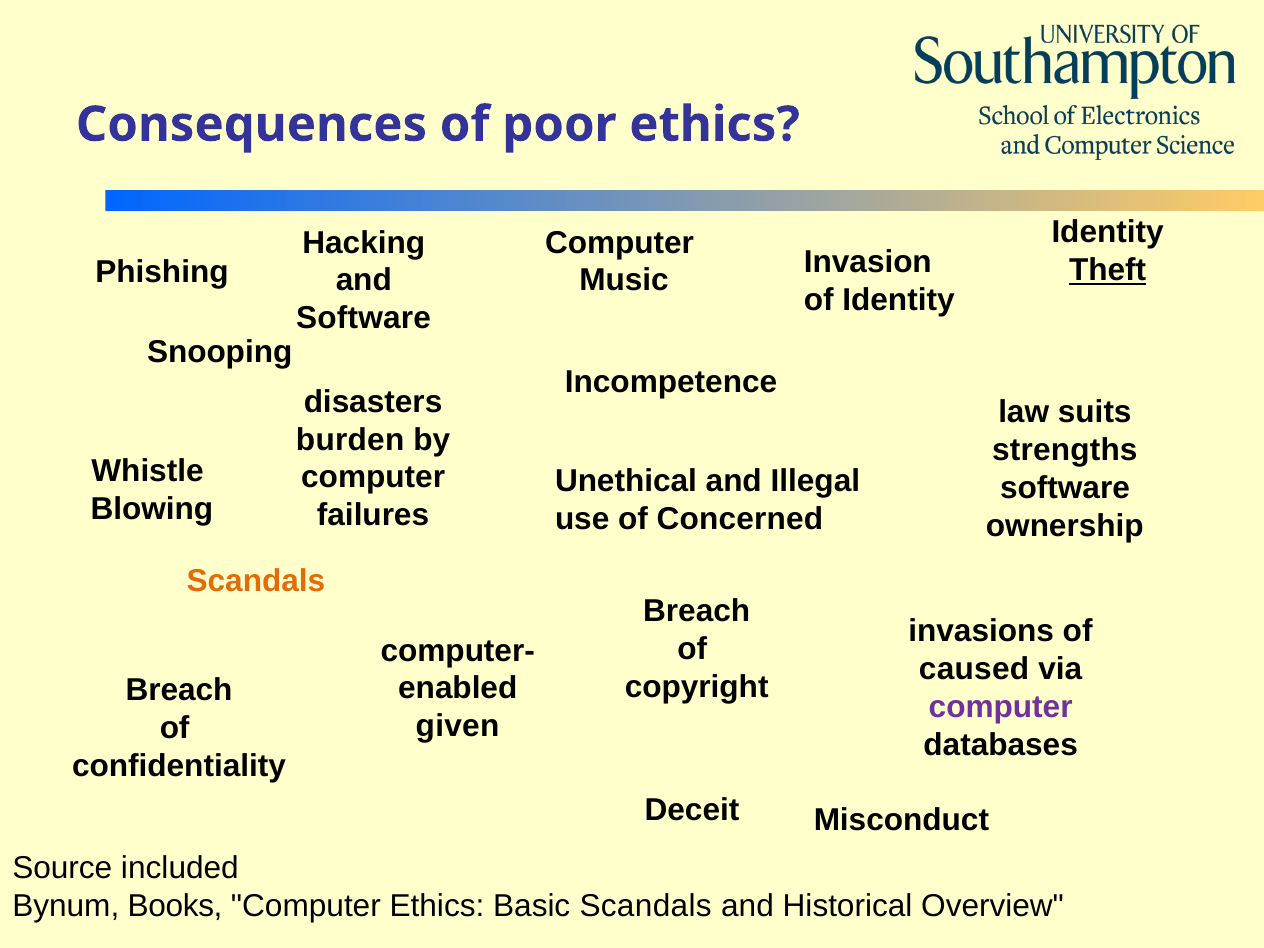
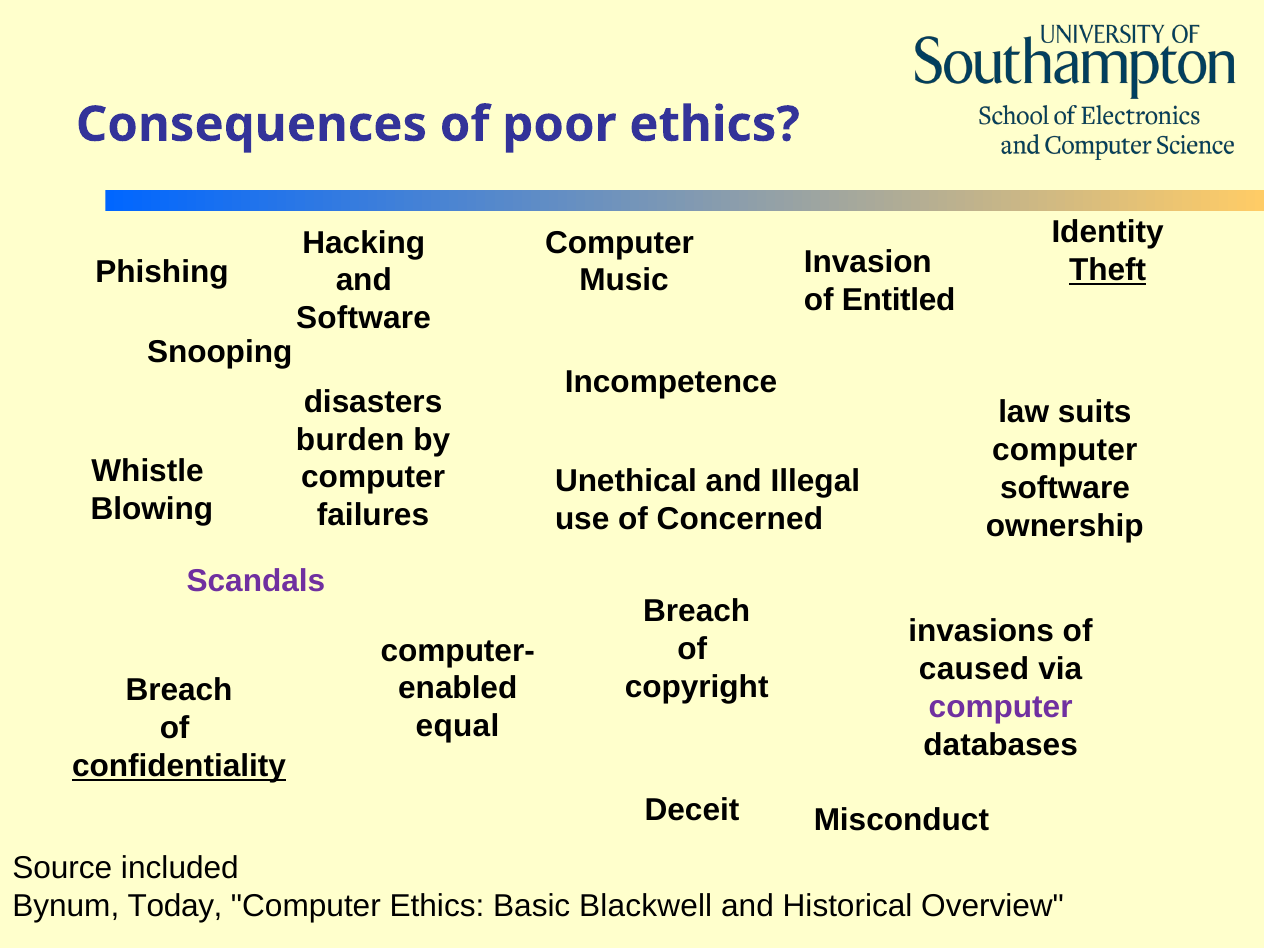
of Identity: Identity -> Entitled
strengths at (1065, 450): strengths -> computer
Scandals at (256, 581) colour: orange -> purple
given: given -> equal
confidentiality underline: none -> present
Books: Books -> Today
Basic Scandals: Scandals -> Blackwell
